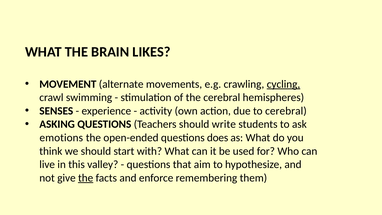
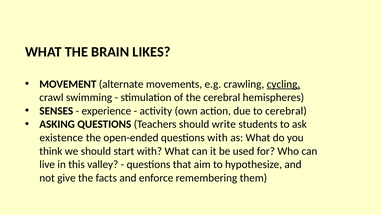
emotions: emotions -> existence
questions does: does -> with
the at (86, 178) underline: present -> none
